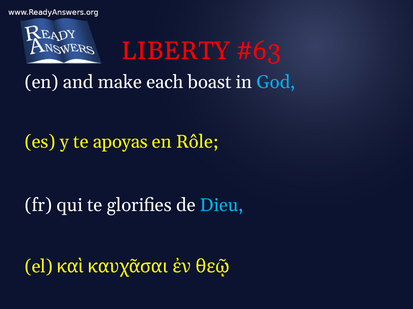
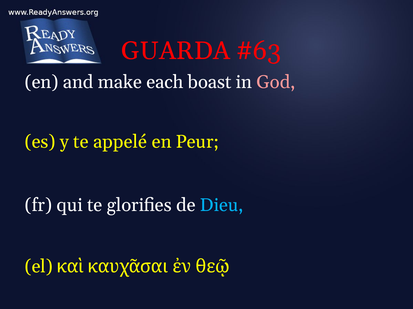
LIBERTY: LIBERTY -> GUARDA
God colour: light blue -> pink
apoyas: apoyas -> appelé
Rôle: Rôle -> Peur
